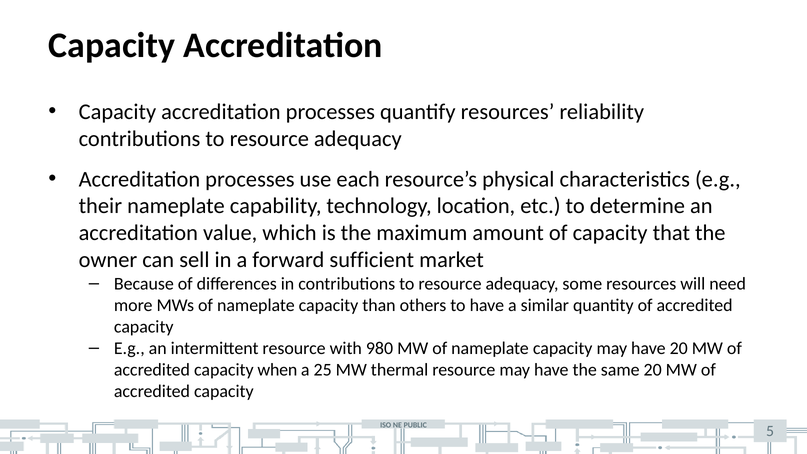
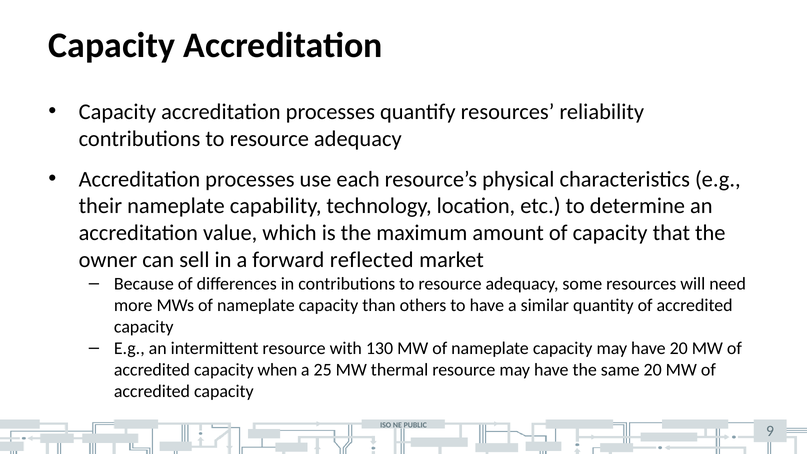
sufficient: sufficient -> reflected
980: 980 -> 130
5: 5 -> 9
